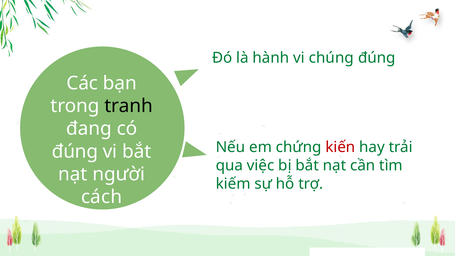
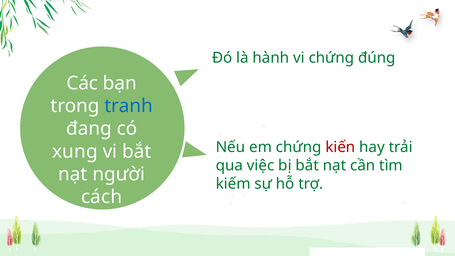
vi chúng: chúng -> chứng
tranh colour: black -> blue
đúng at (75, 151): đúng -> xung
